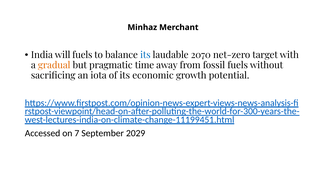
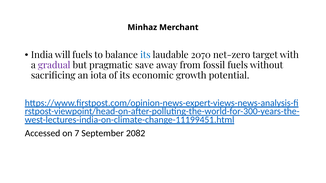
gradual colour: orange -> purple
time: time -> save
2029: 2029 -> 2082
